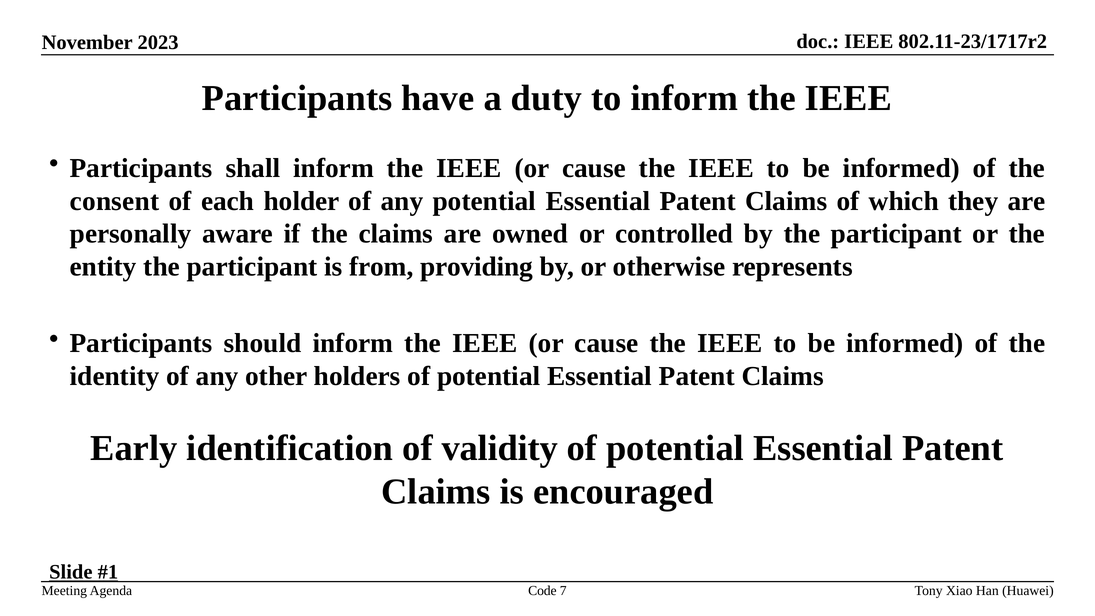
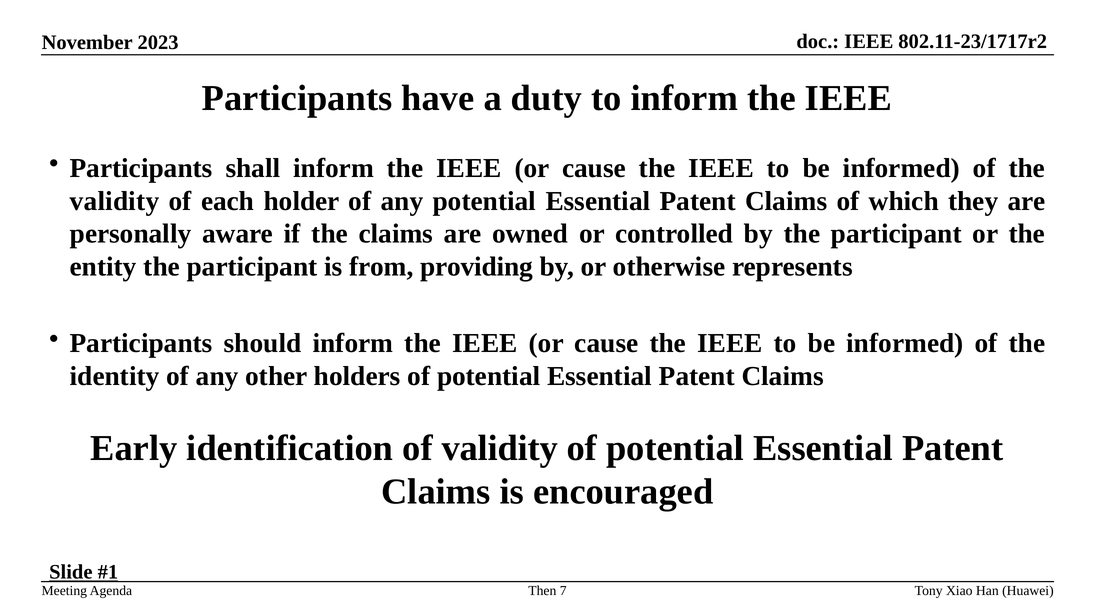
consent at (114, 201): consent -> validity
Code: Code -> Then
